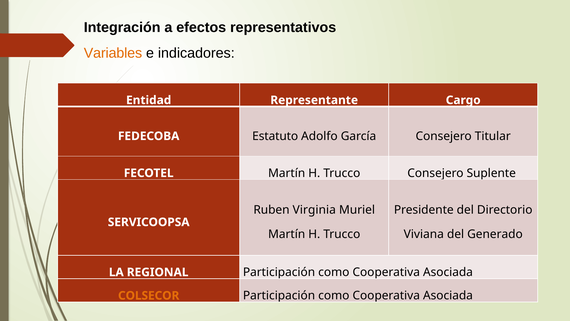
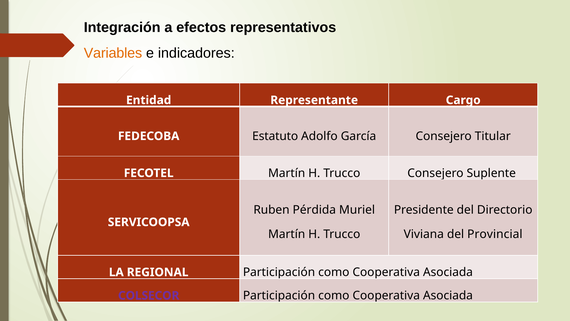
Virginia: Virginia -> Pérdida
Generado: Generado -> Provincial
COLSECOR colour: orange -> purple
